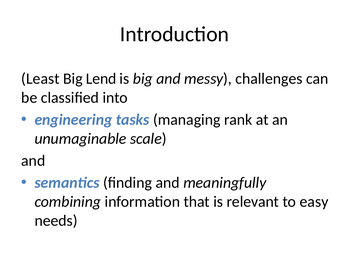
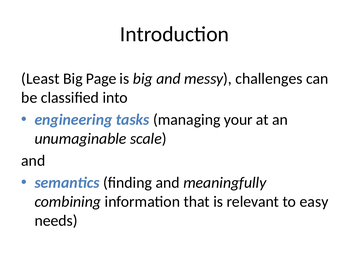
Lend: Lend -> Page
rank: rank -> your
